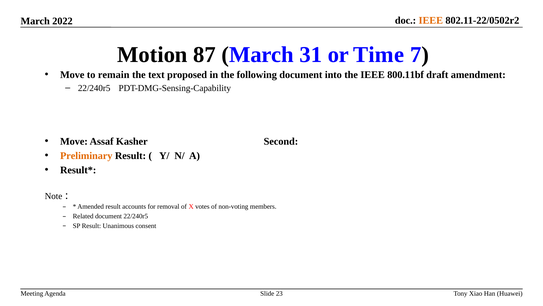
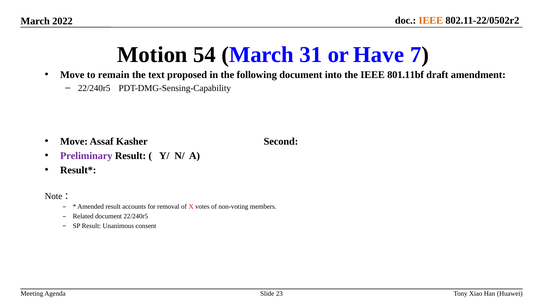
87: 87 -> 54
Time: Time -> Have
800.11bf: 800.11bf -> 801.11bf
Preliminary colour: orange -> purple
